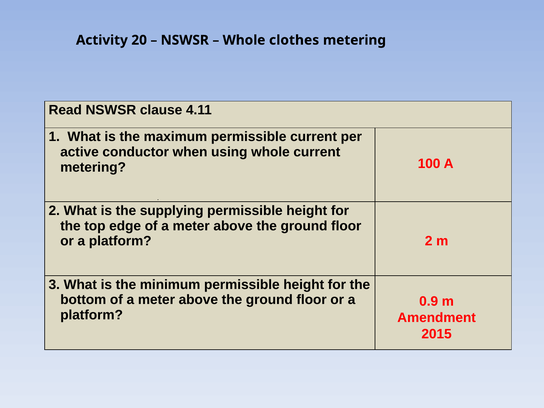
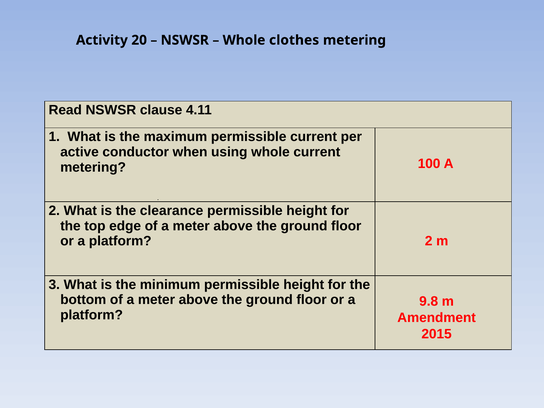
supplying: supplying -> clearance
0.9: 0.9 -> 9.8
